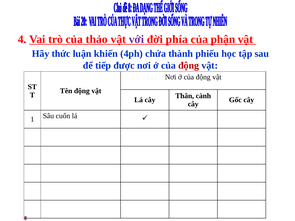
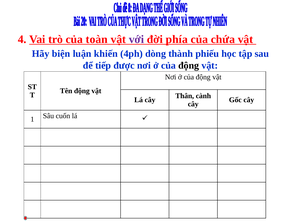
thảo: thảo -> toàn
phận: phận -> chứa
thức: thức -> biện
chứa: chứa -> dòng
động at (189, 65) colour: red -> black
